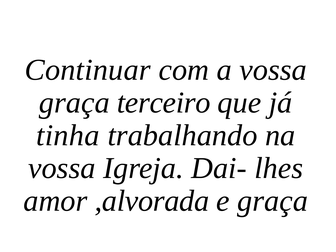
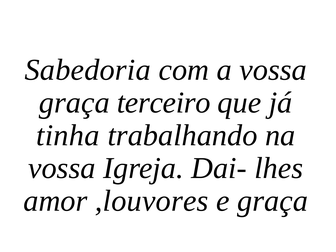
Continuar: Continuar -> Sabedoria
,alvorada: ,alvorada -> ,louvores
